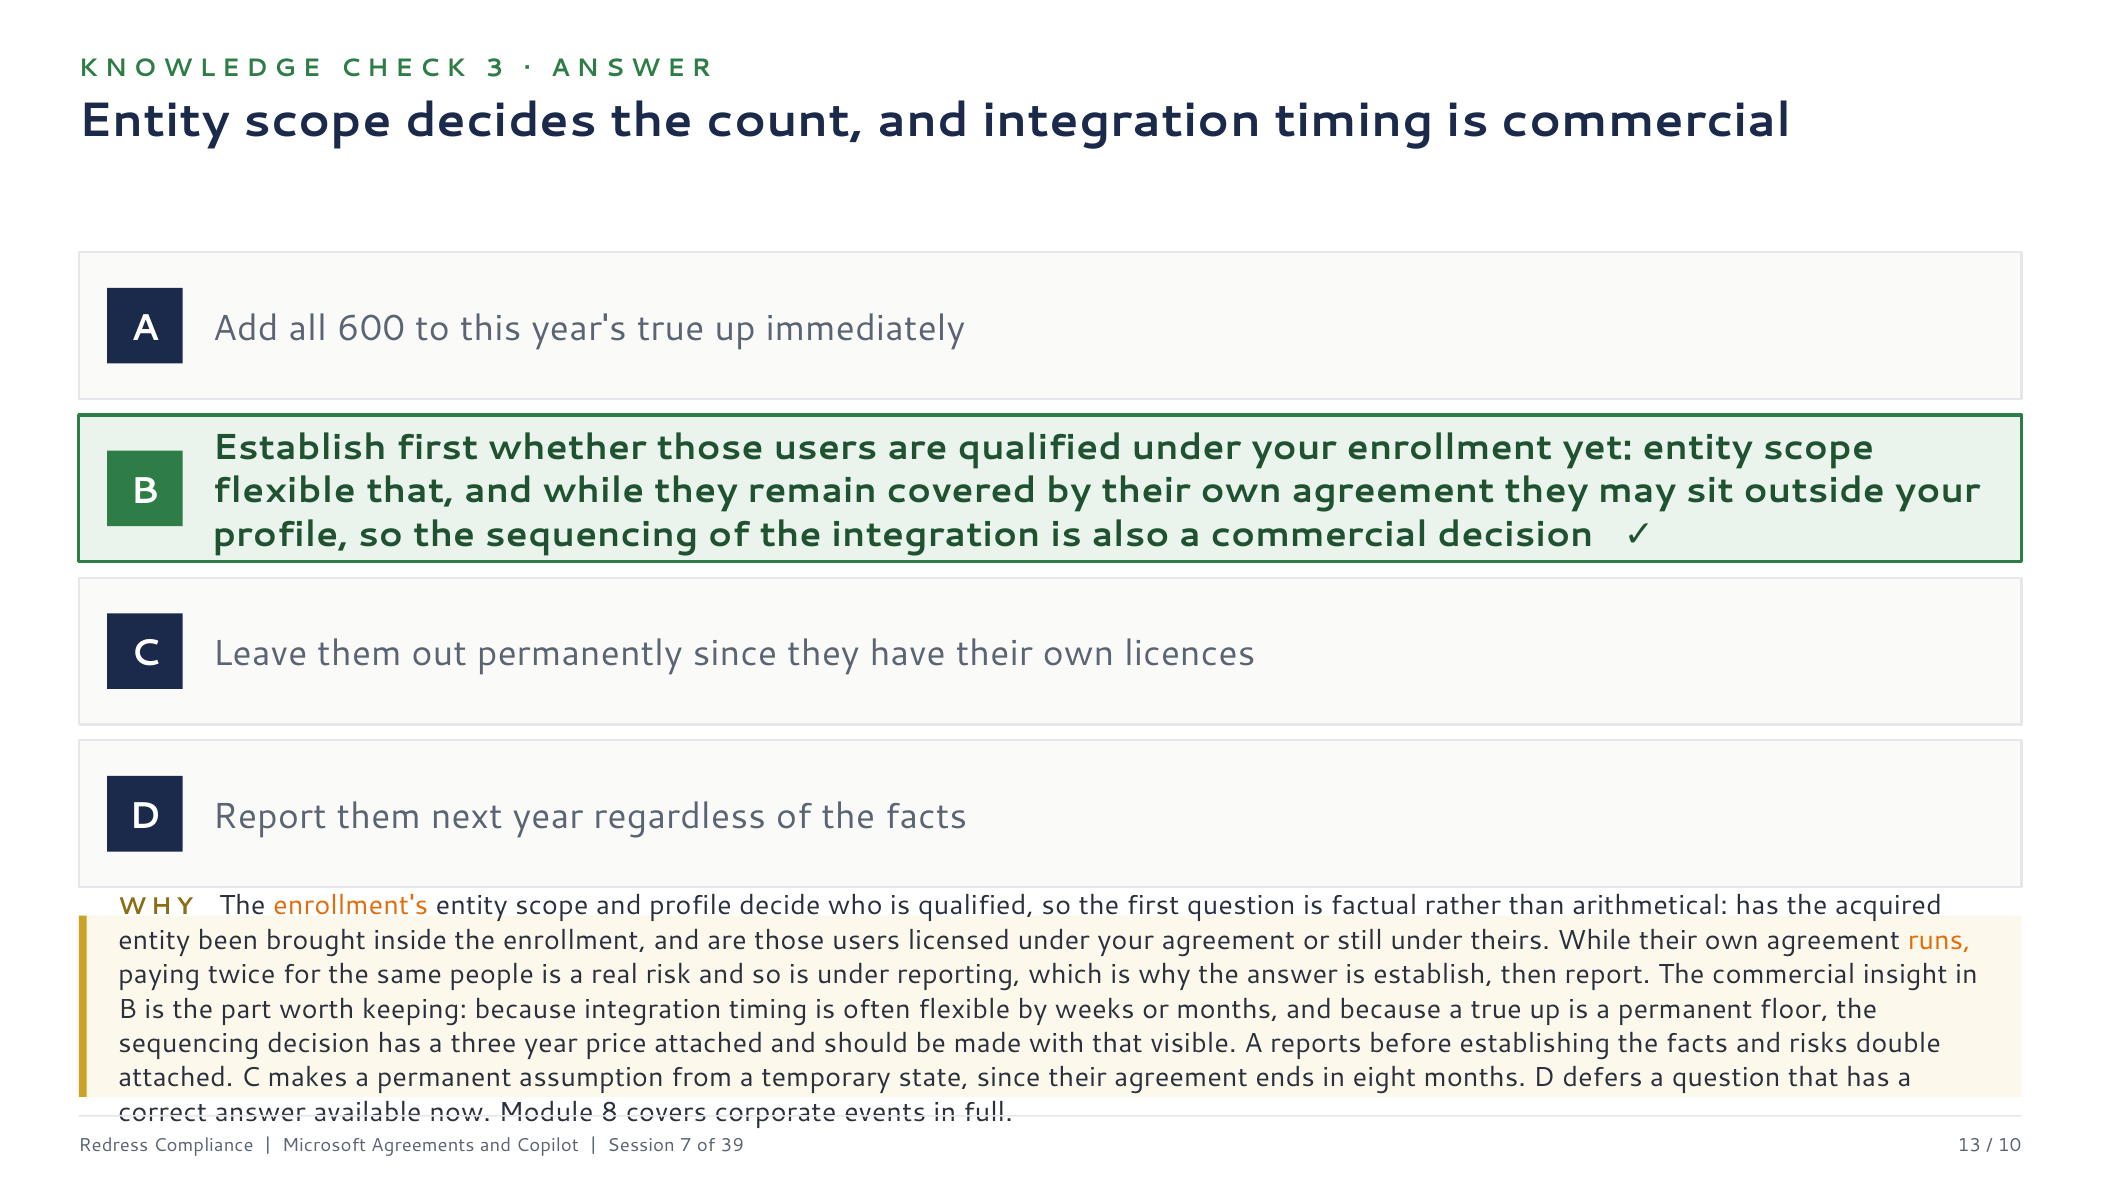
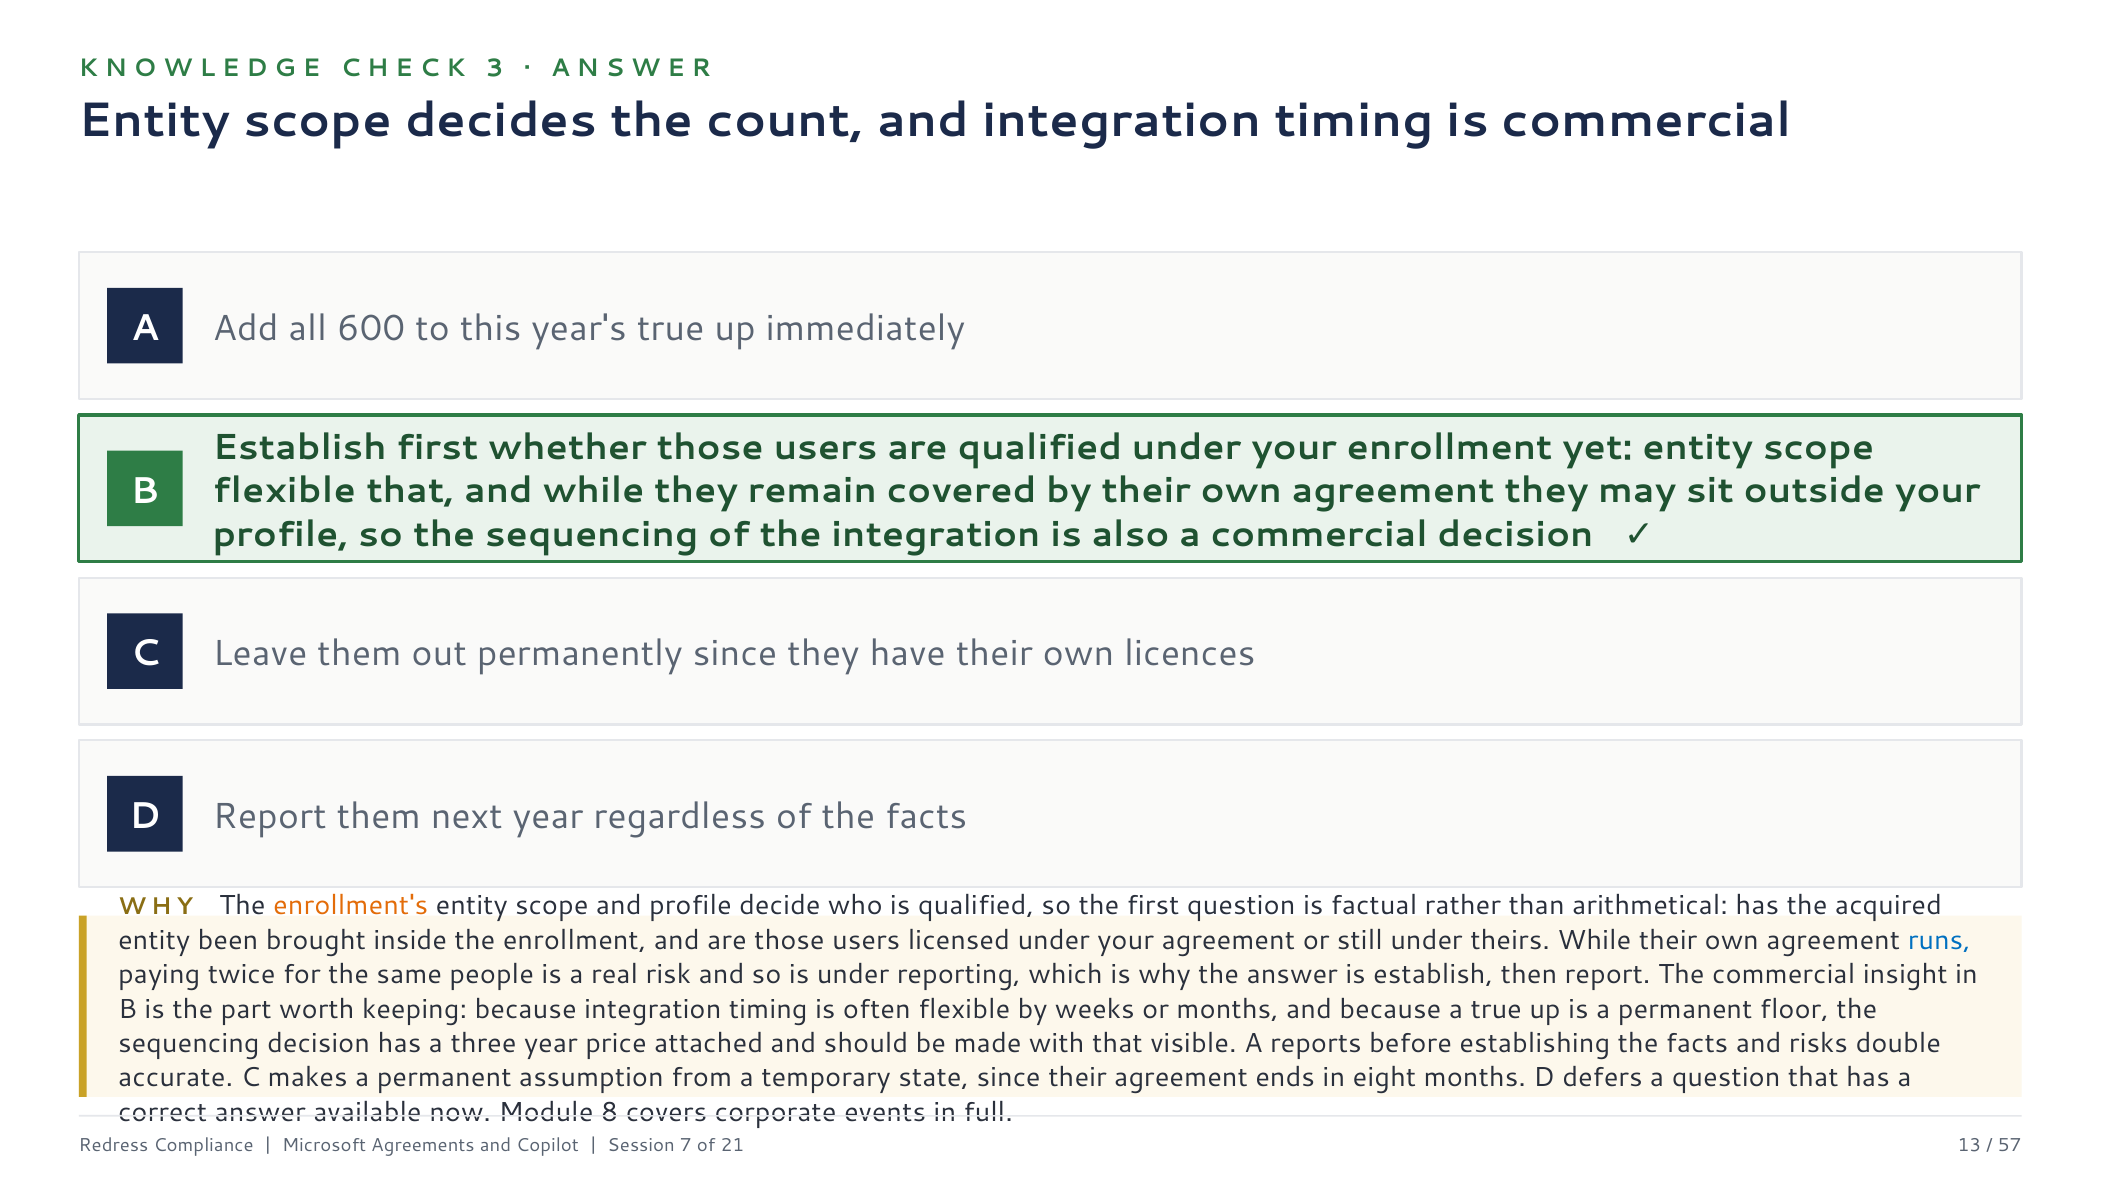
runs colour: orange -> blue
attached at (176, 1078): attached -> accurate
39: 39 -> 21
10: 10 -> 57
